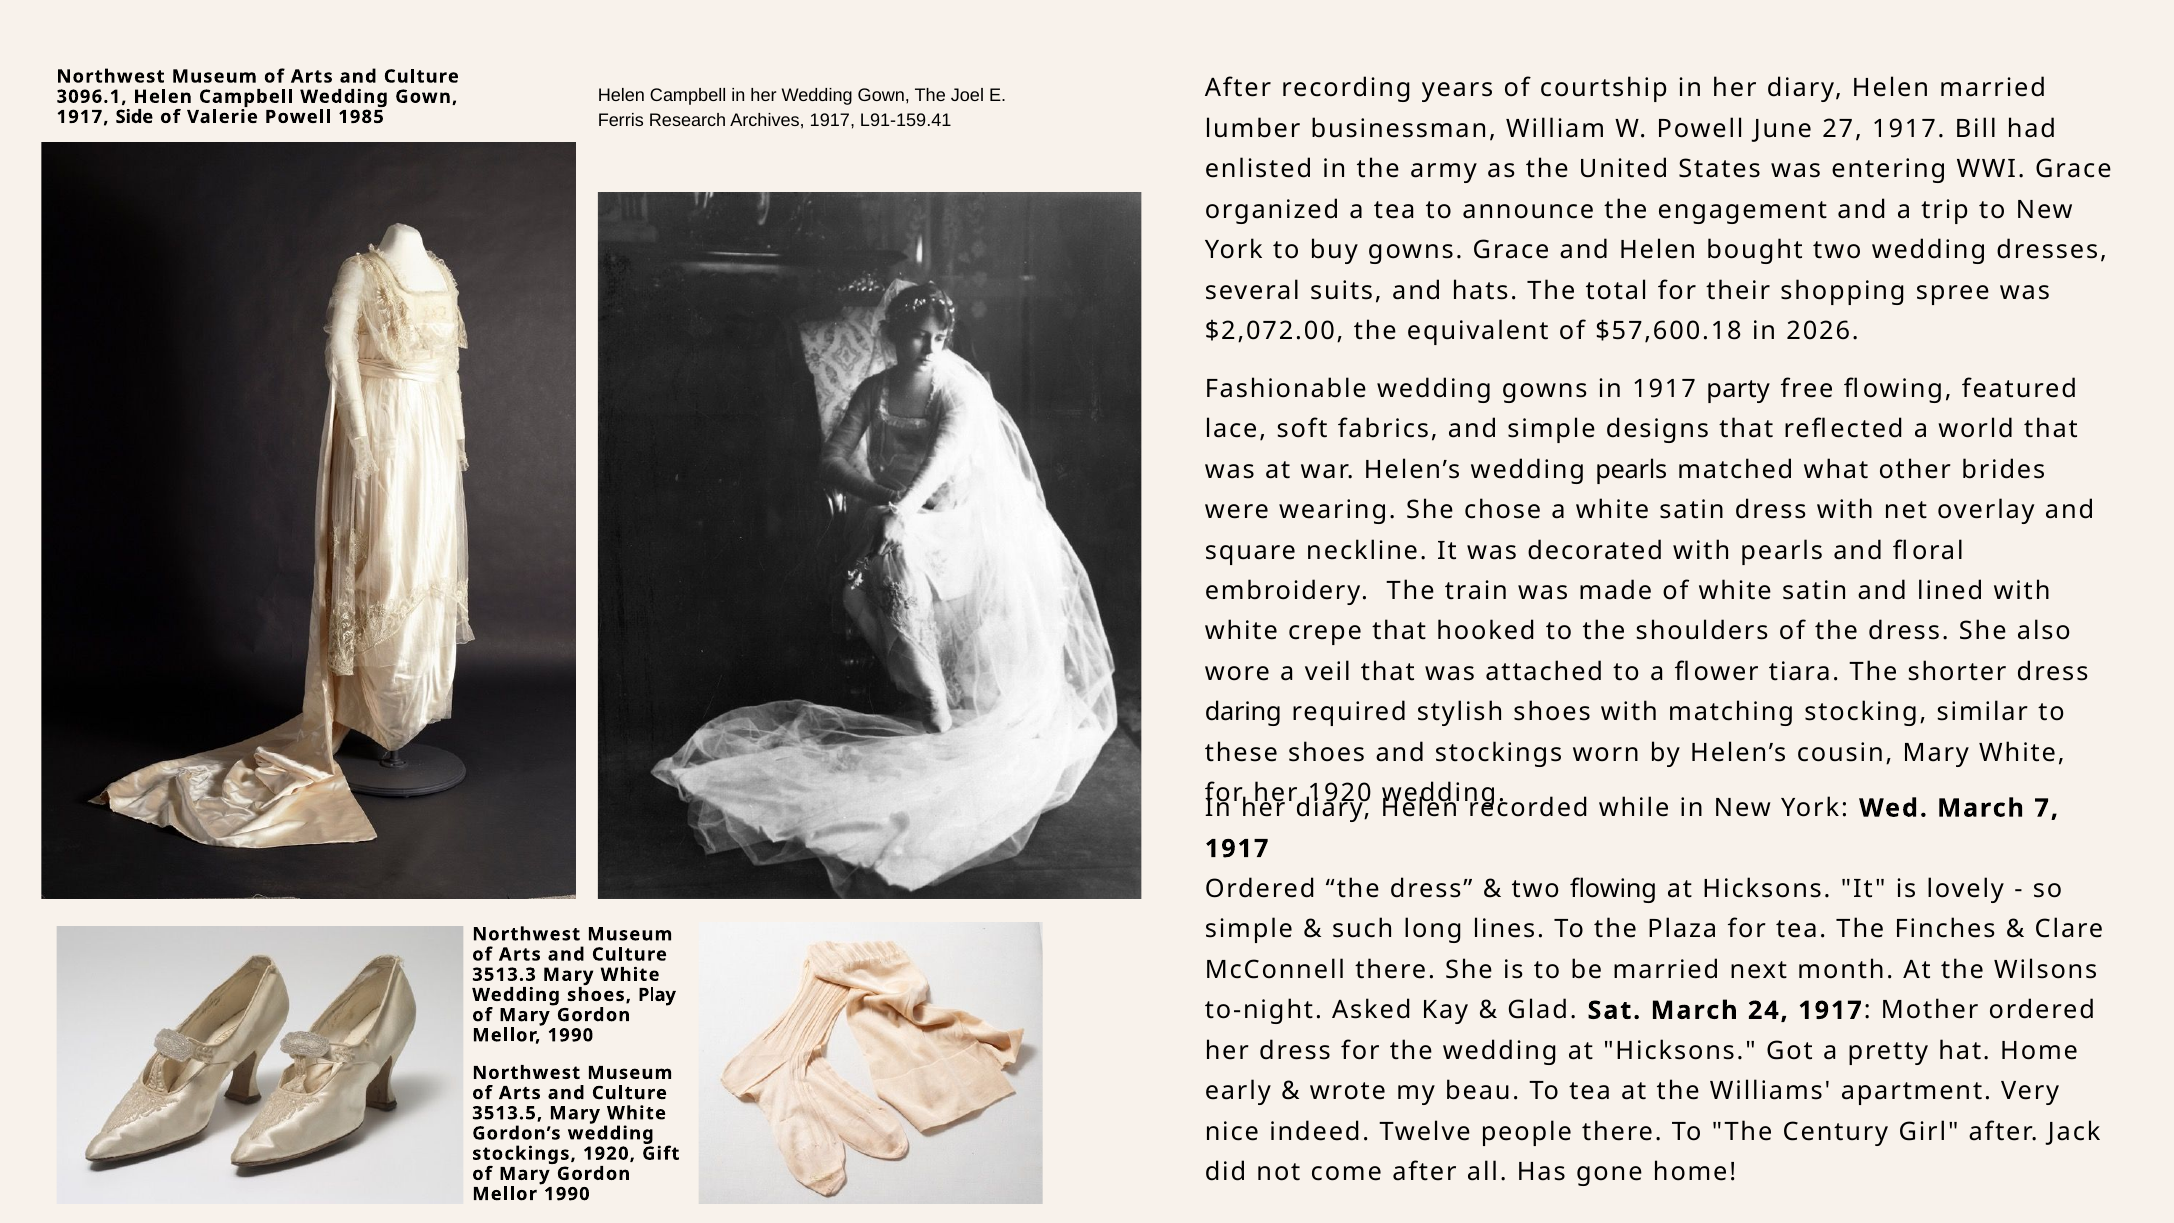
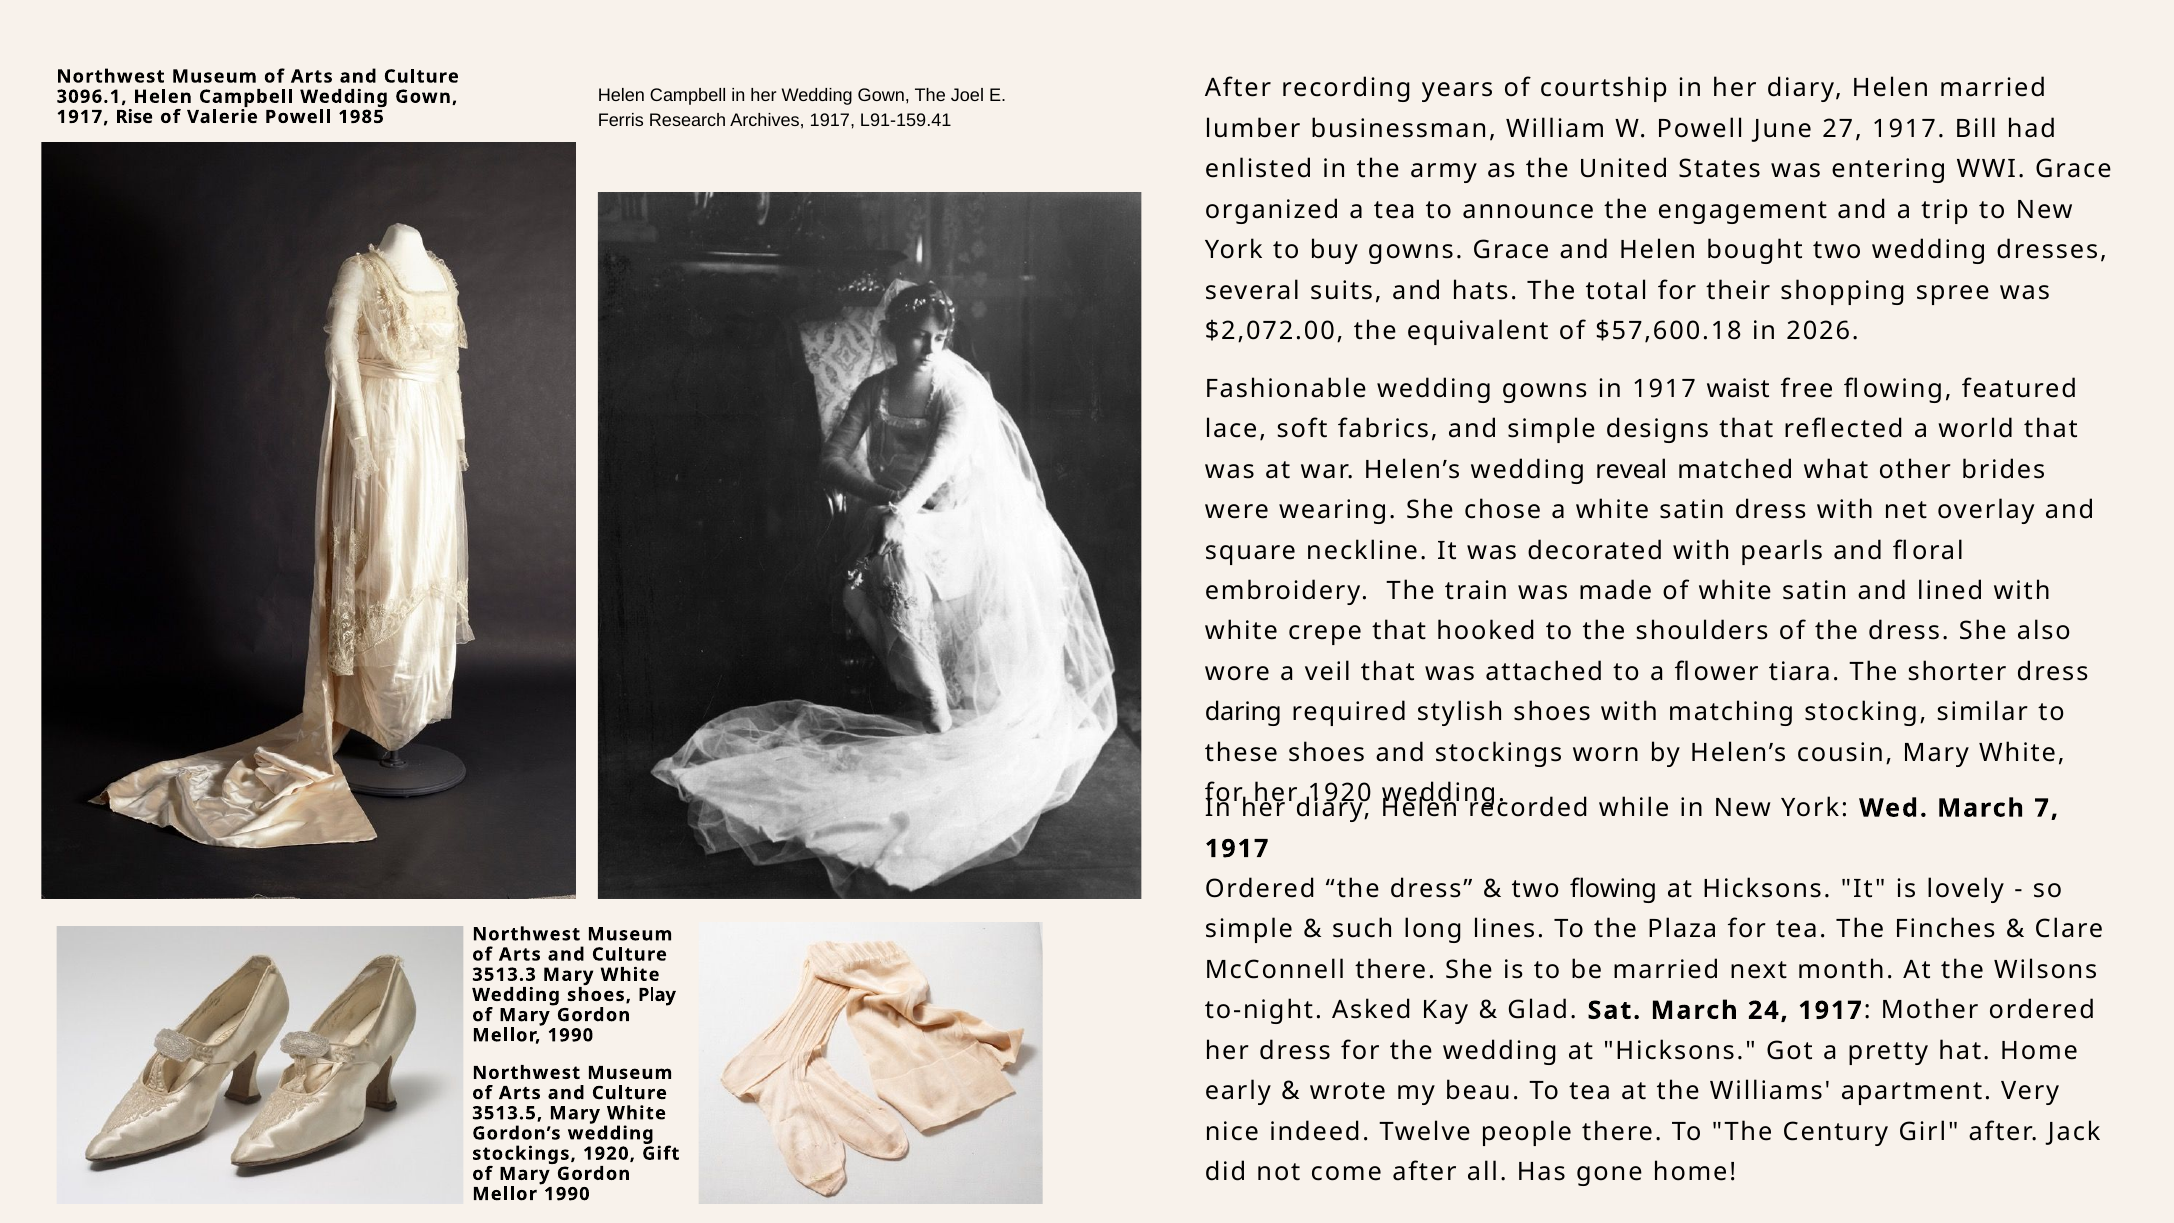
Side: Side -> Rise
party: party -> waist
wedding pearls: pearls -> reveal
